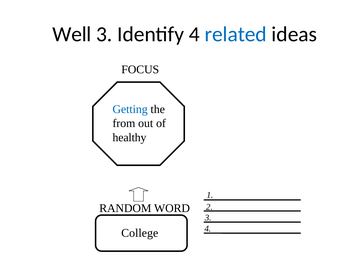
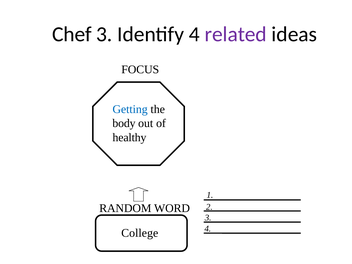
Well: Well -> Chef
related colour: blue -> purple
from: from -> body
